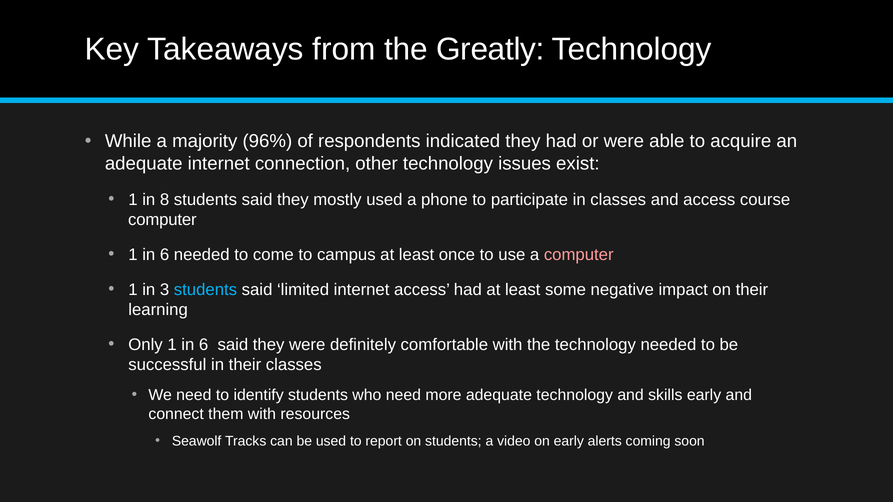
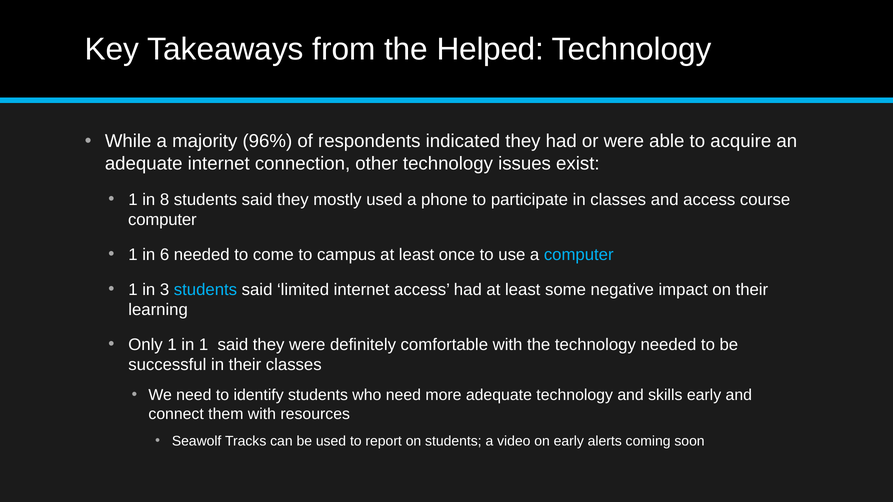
Greatly: Greatly -> Helped
computer at (579, 255) colour: pink -> light blue
Only 1 in 6: 6 -> 1
